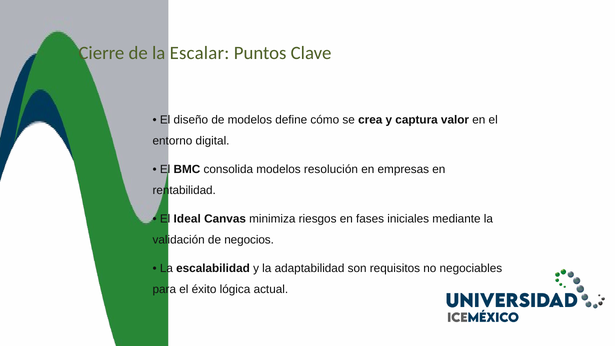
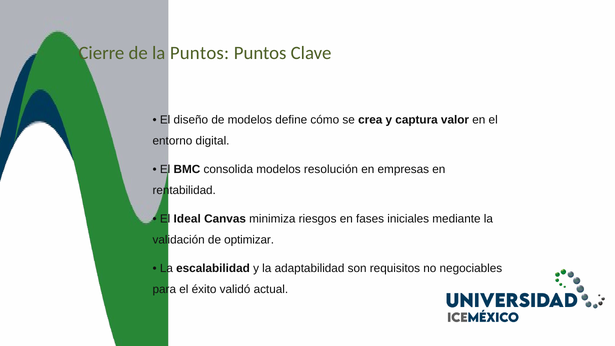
la Escalar: Escalar -> Puntos
negocios: negocios -> optimizar
lógica: lógica -> validó
